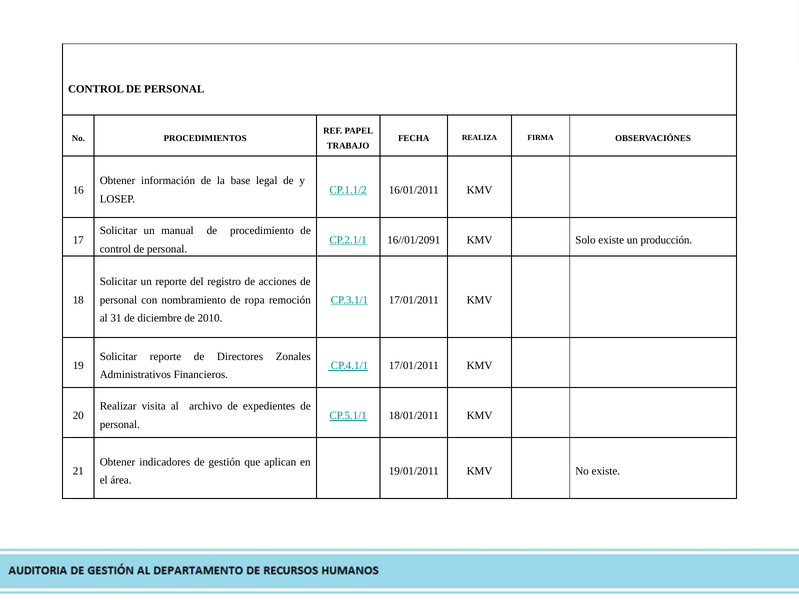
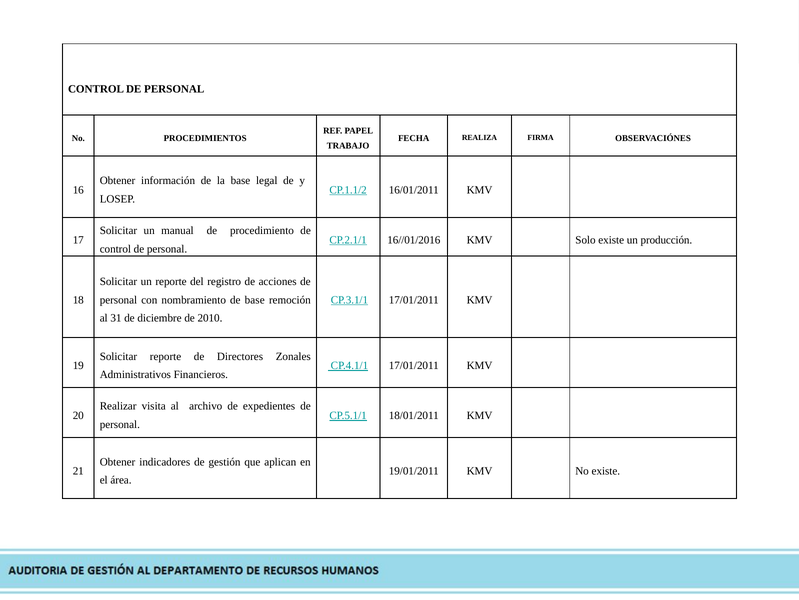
16//01/2091: 16//01/2091 -> 16//01/2016
de ropa: ropa -> base
